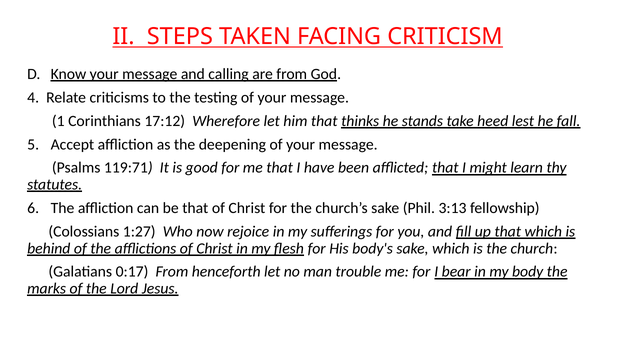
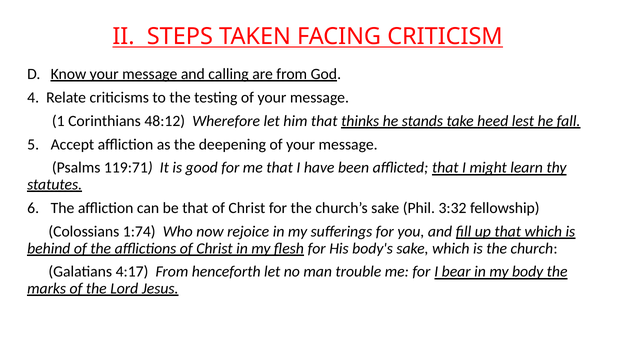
17:12: 17:12 -> 48:12
3:13: 3:13 -> 3:32
1:27: 1:27 -> 1:74
0:17: 0:17 -> 4:17
